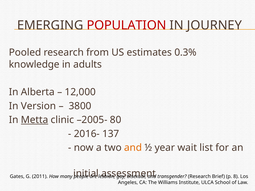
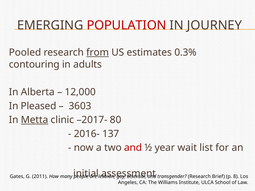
from underline: none -> present
knowledge: knowledge -> contouring
Version: Version -> Pleased
3800: 3800 -> 3603
–2005-: –2005- -> –2017-
and at (133, 148) colour: orange -> red
